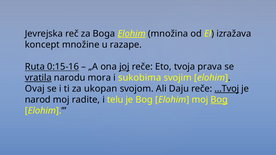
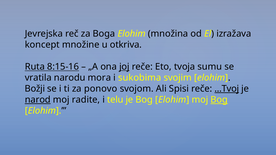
Elohim at (132, 34) underline: present -> none
razape: razape -> otkriva
0:15-16: 0:15-16 -> 8:15-16
prava: prava -> sumu
vratila underline: present -> none
Ovaj: Ovaj -> Božji
ukopan: ukopan -> ponovo
Daju: Daju -> Spisi
narod underline: none -> present
